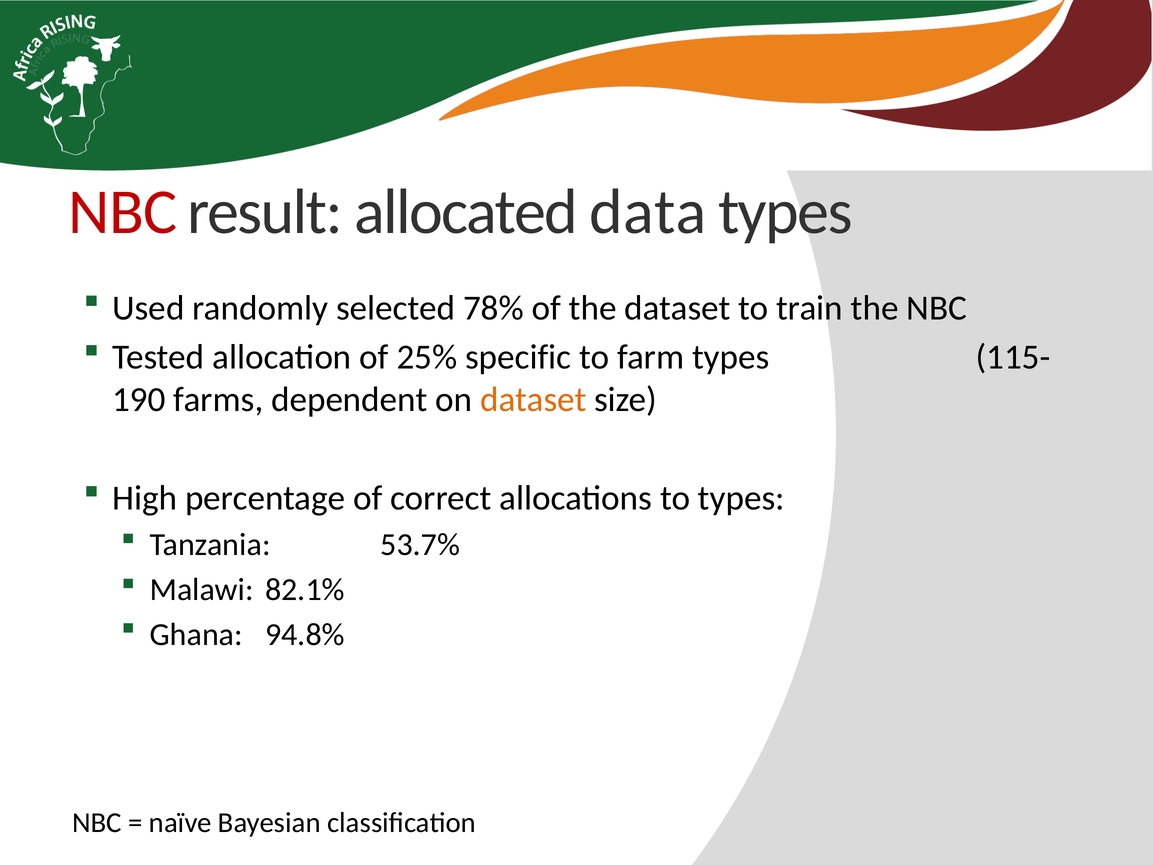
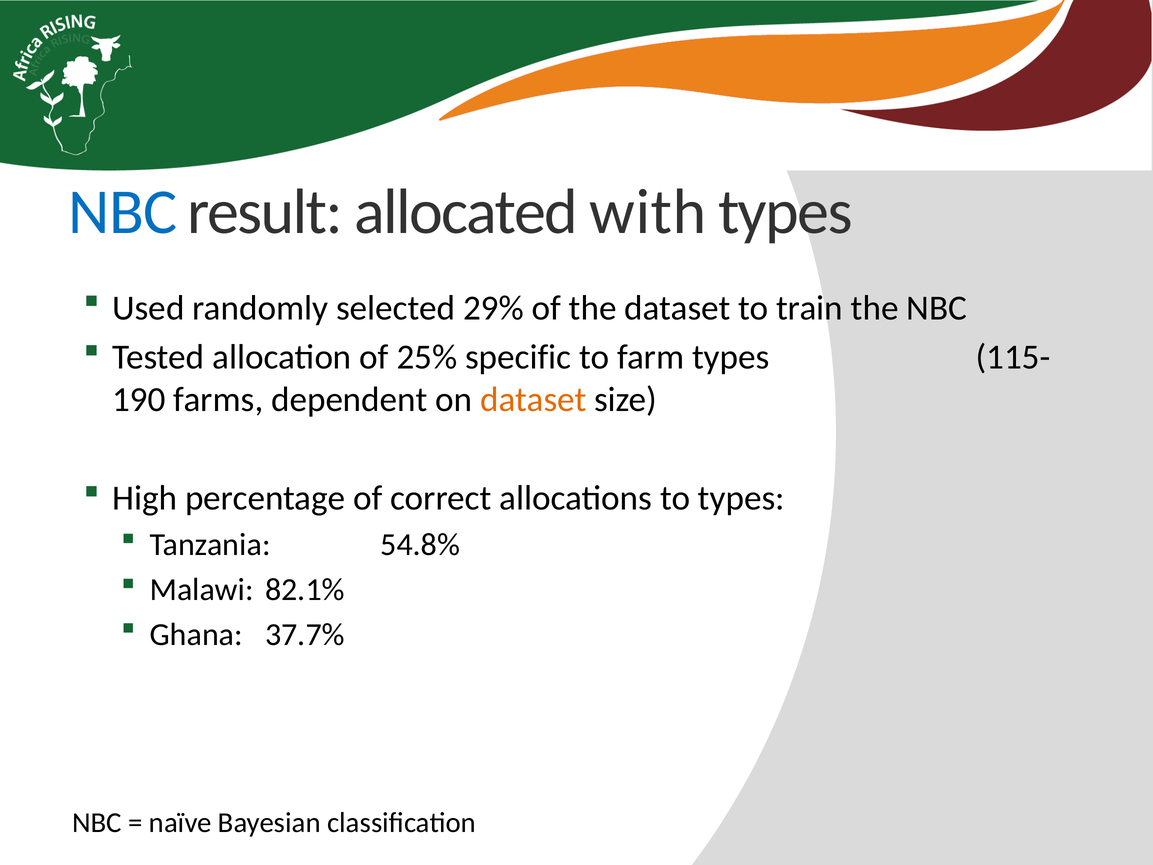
NBC at (123, 212) colour: red -> blue
data: data -> with
78%: 78% -> 29%
53.7%: 53.7% -> 54.8%
94.8%: 94.8% -> 37.7%
